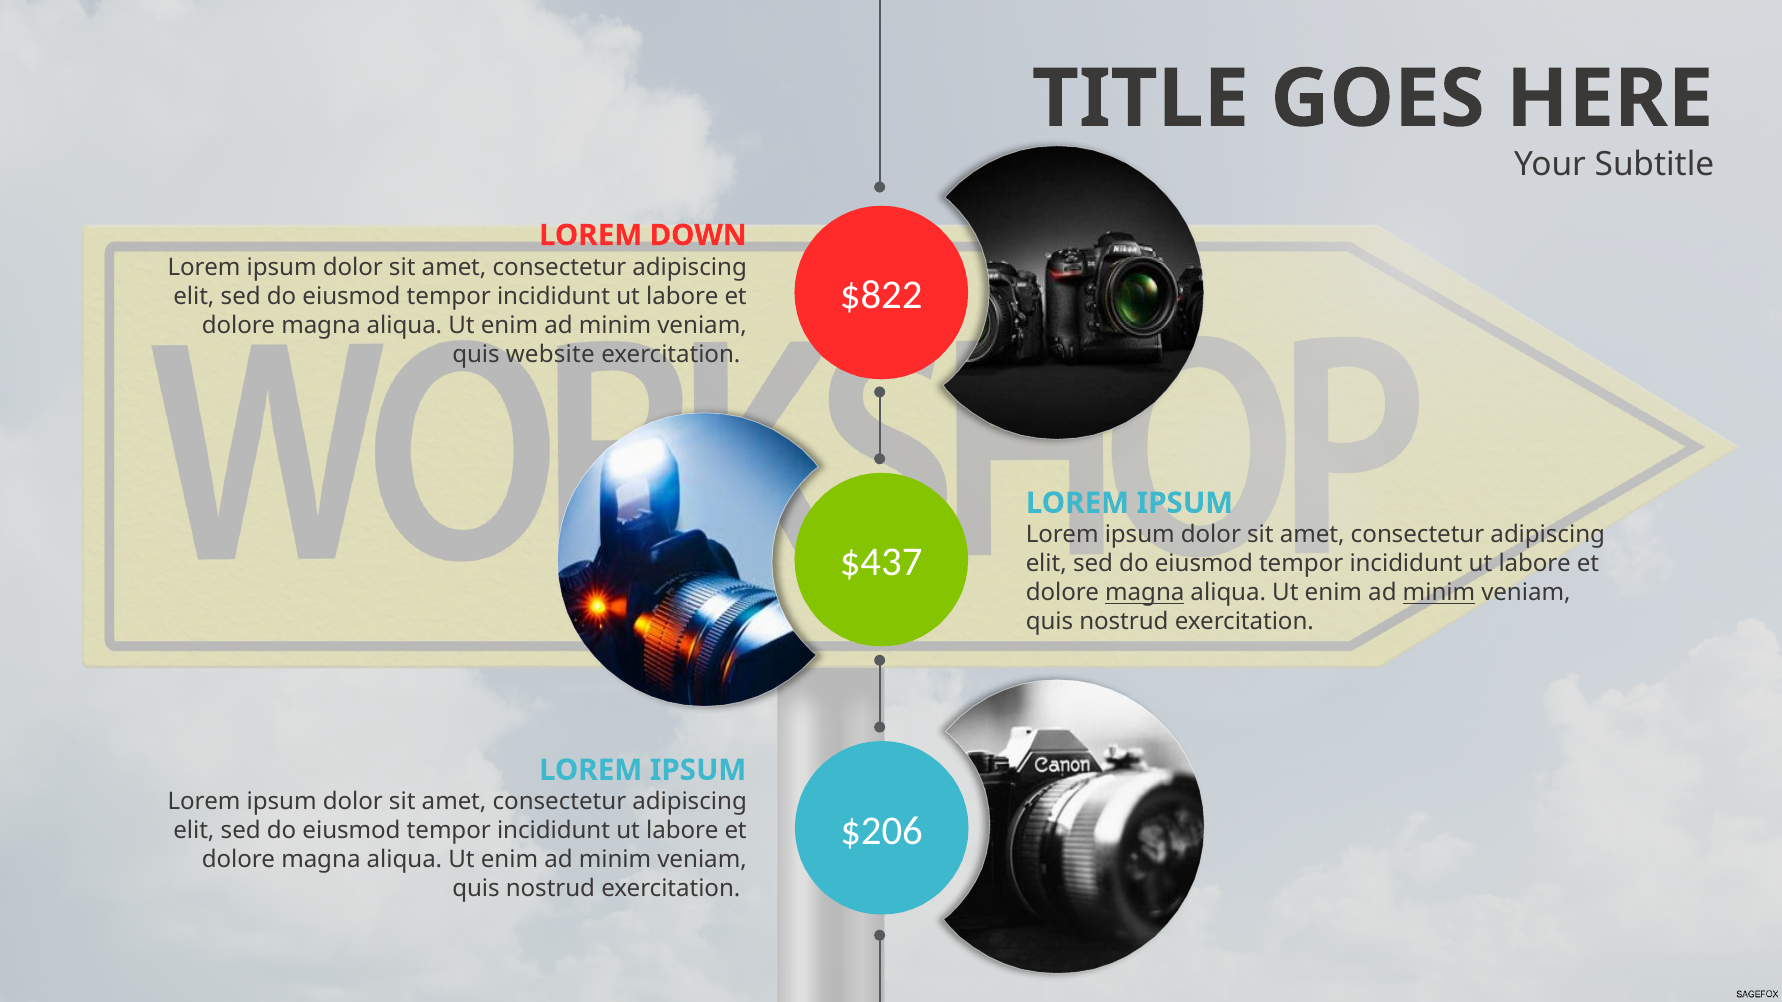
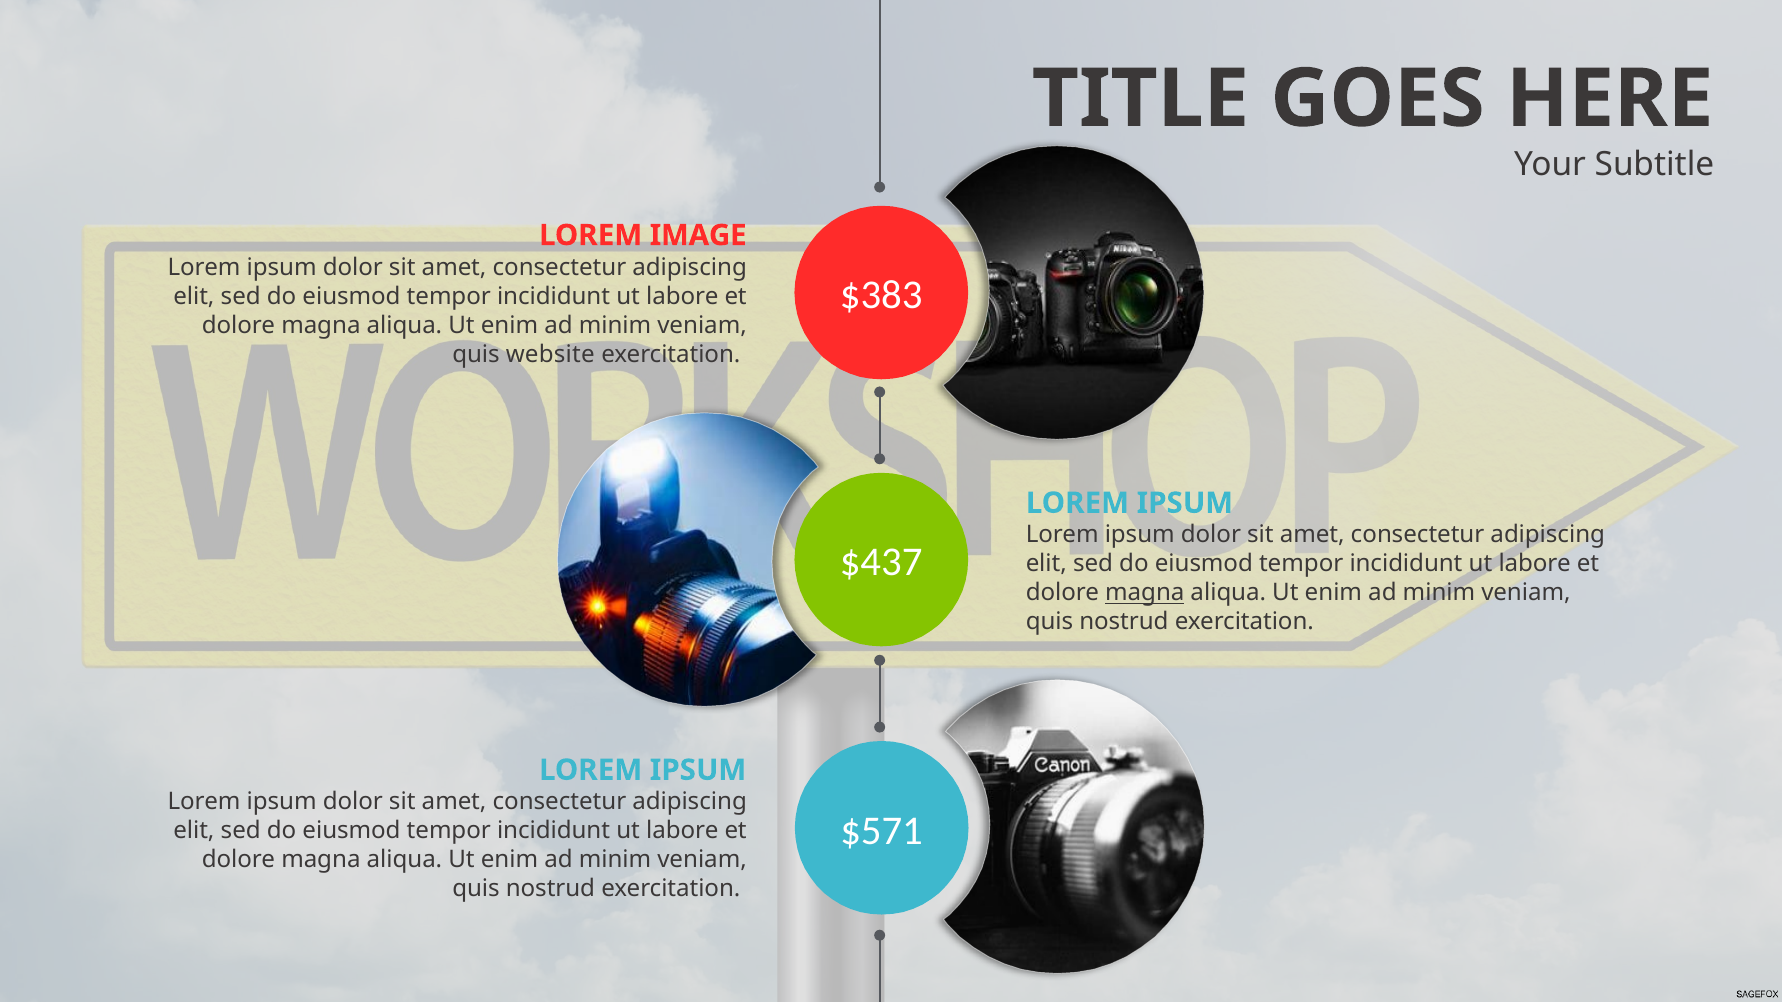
DOWN: DOWN -> IMAGE
$822: $822 -> $383
minim at (1439, 593) underline: present -> none
$206: $206 -> $571
